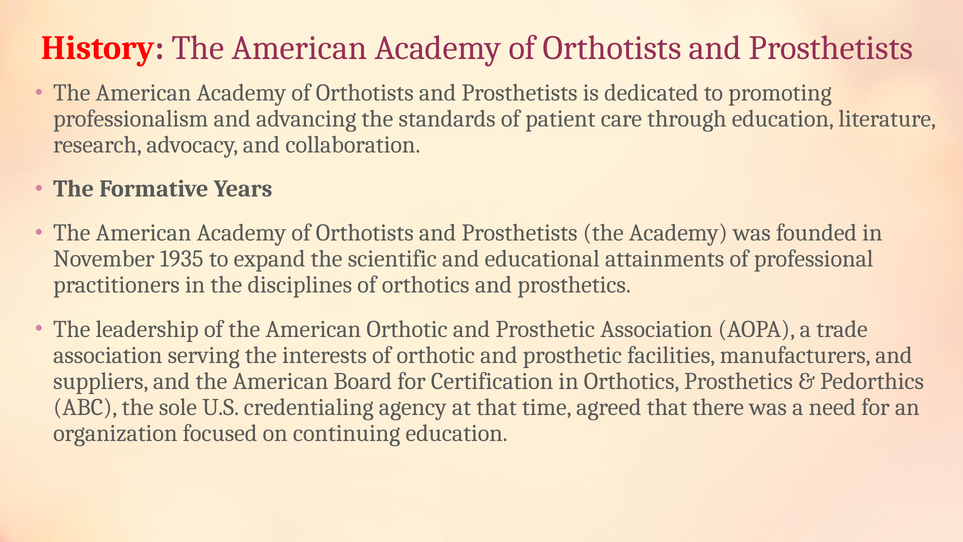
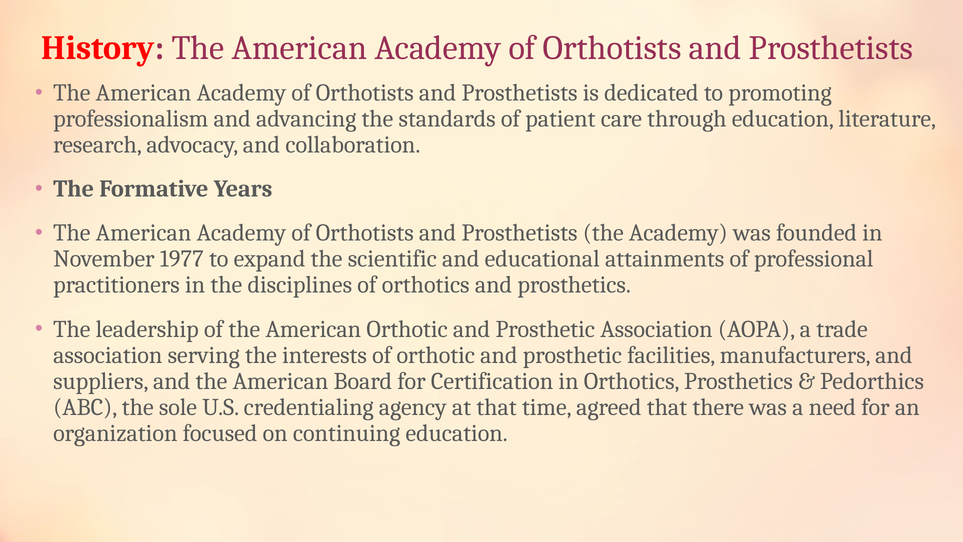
1935: 1935 -> 1977
